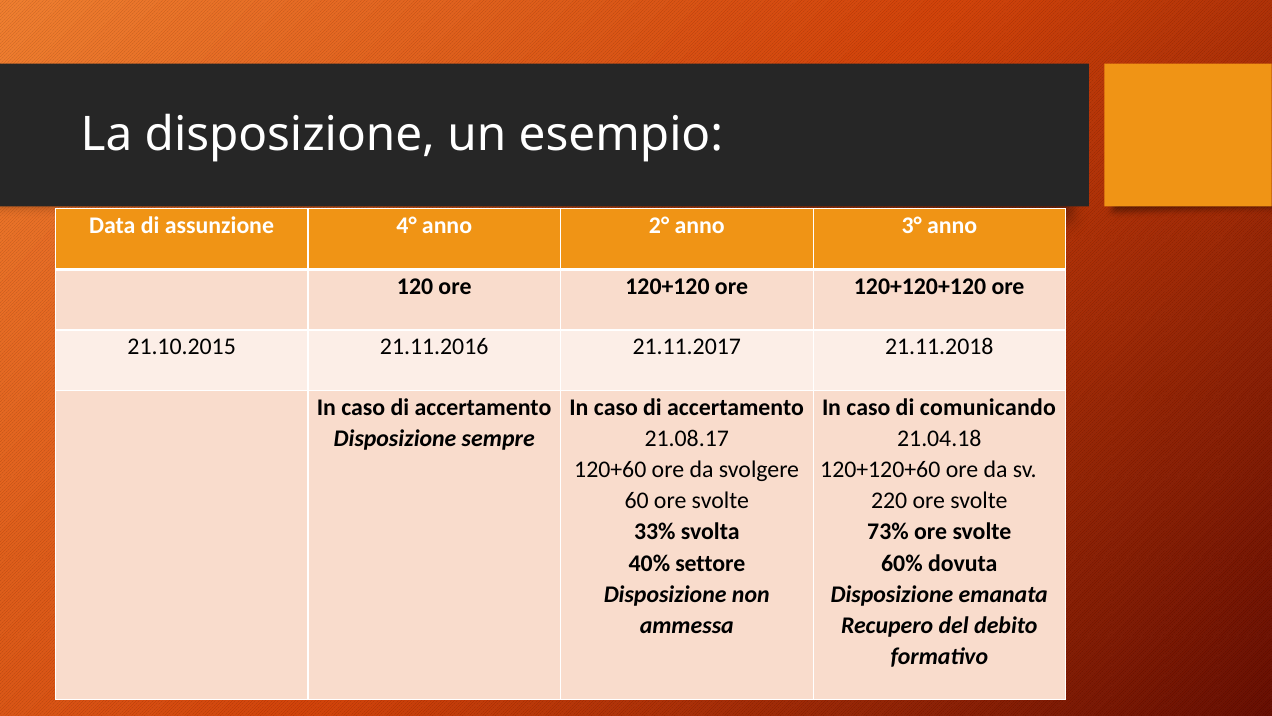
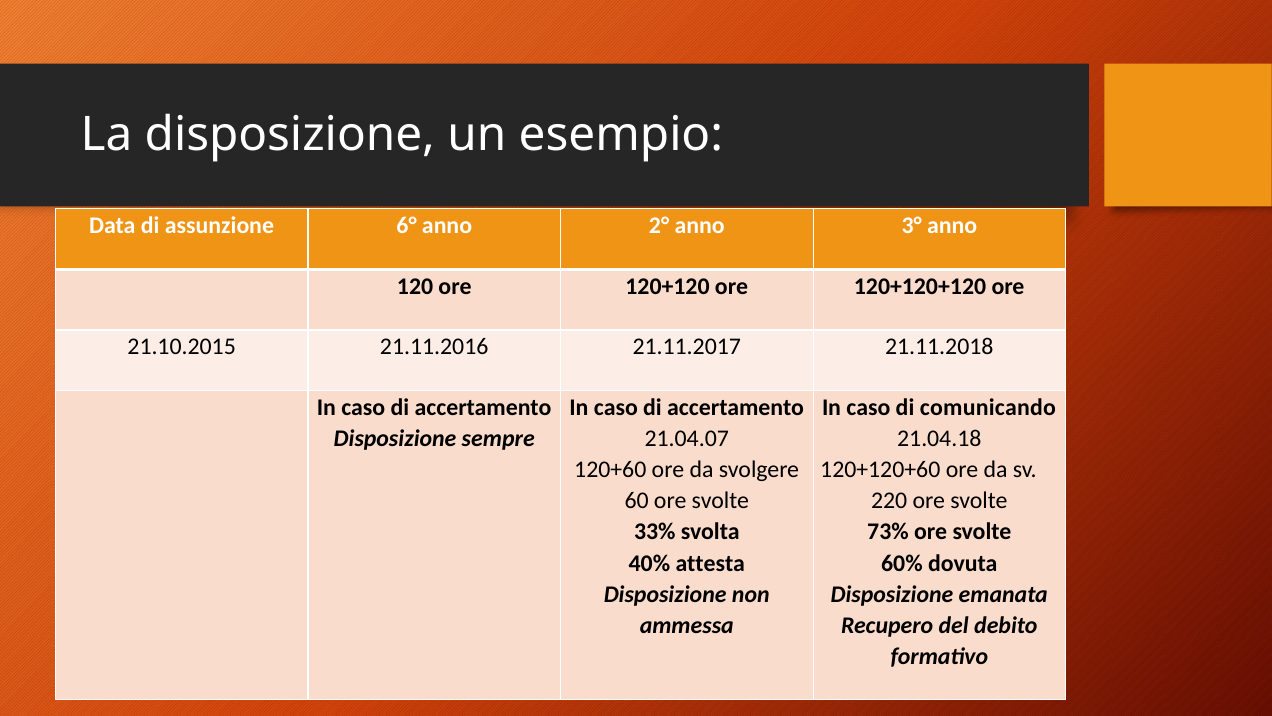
4°: 4° -> 6°
21.08.17: 21.08.17 -> 21.04.07
settore: settore -> attesta
